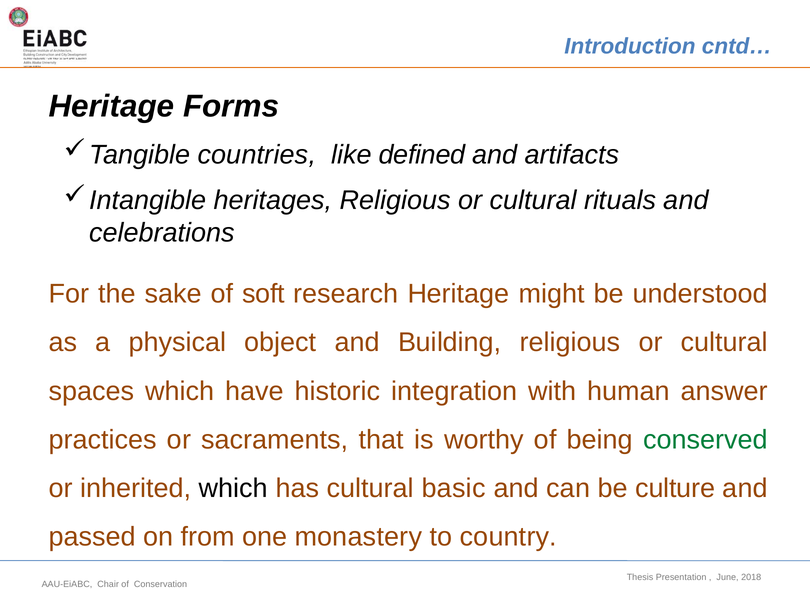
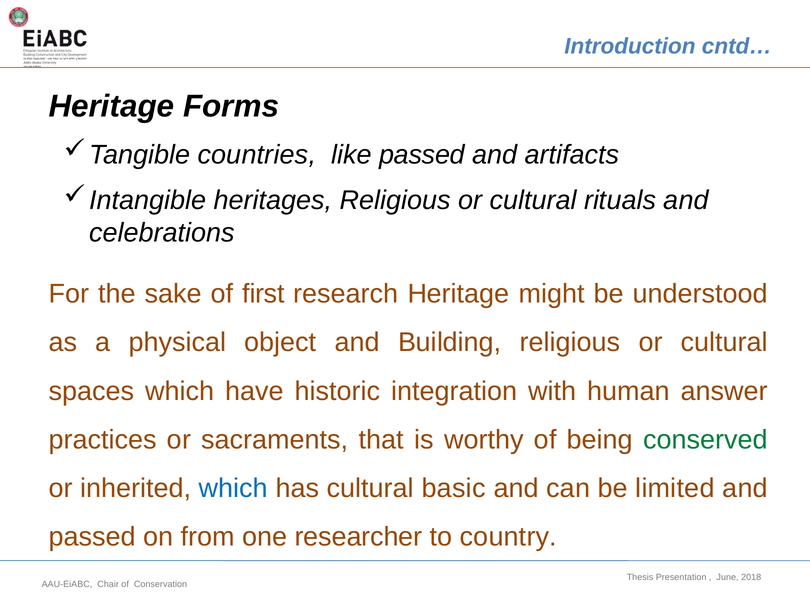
like defined: defined -> passed
soft: soft -> first
which at (233, 488) colour: black -> blue
culture: culture -> limited
monastery: monastery -> researcher
